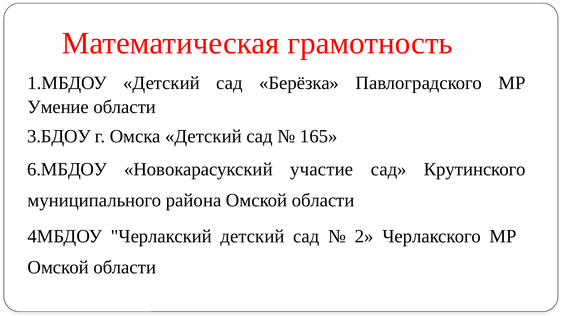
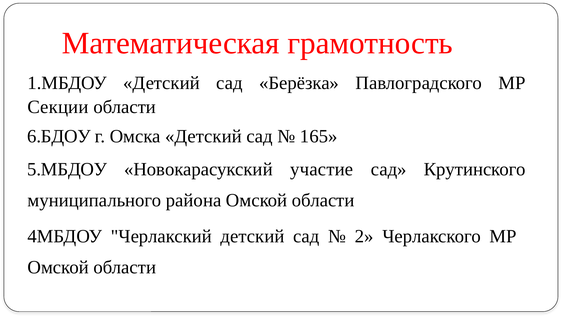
Умение: Умение -> Секции
3.БДОУ: 3.БДОУ -> 6.БДОУ
6.МБДОУ: 6.МБДОУ -> 5.МБДОУ
